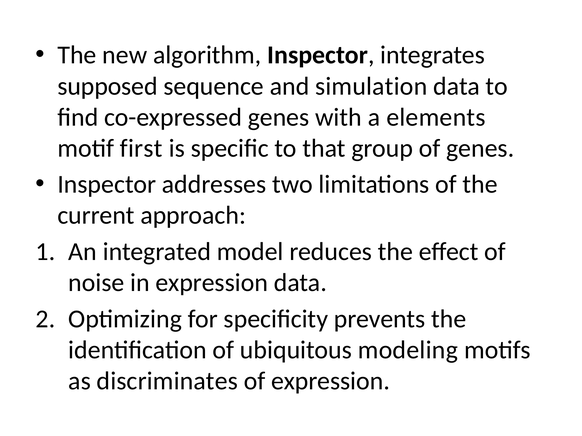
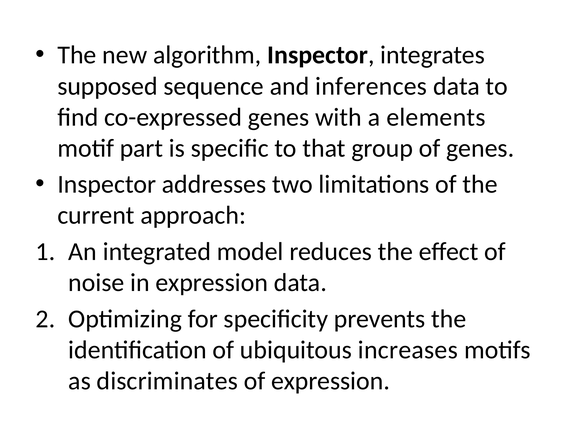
simulation: simulation -> inferences
first: first -> part
modeling: modeling -> increases
